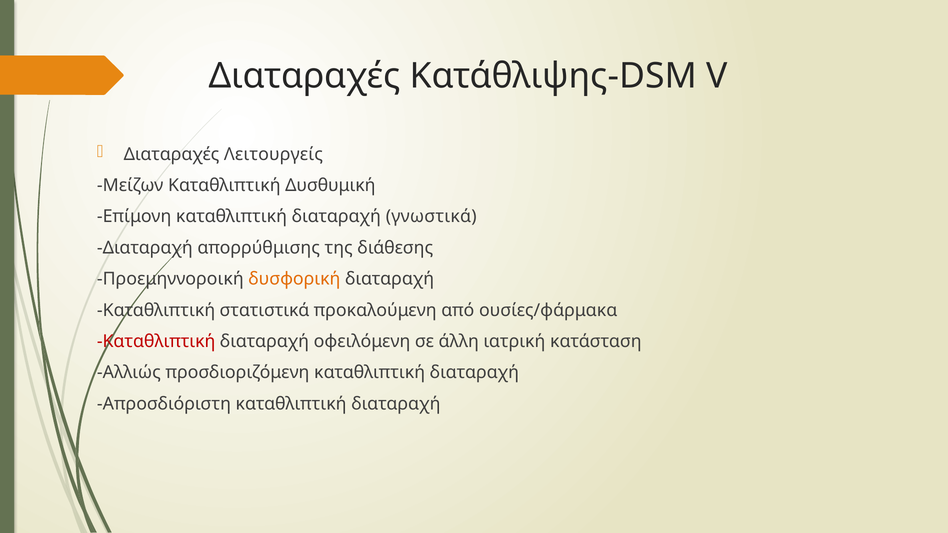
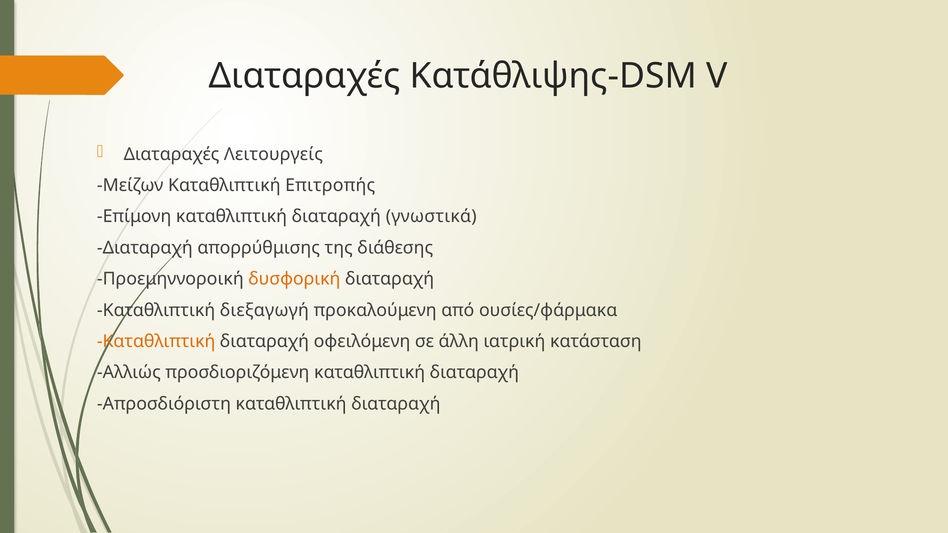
Δυσθυμική: Δυσθυμική -> Επιτροπής
στατιστικά: στατιστικά -> διεξαγωγή
Καταθλιπτική at (156, 342) colour: red -> orange
